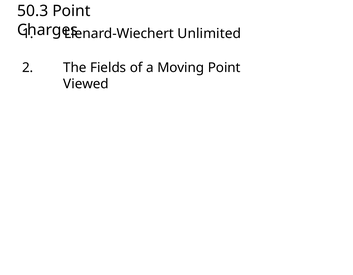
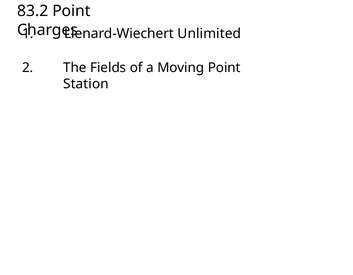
50.3: 50.3 -> 83.2
Viewed: Viewed -> Station
